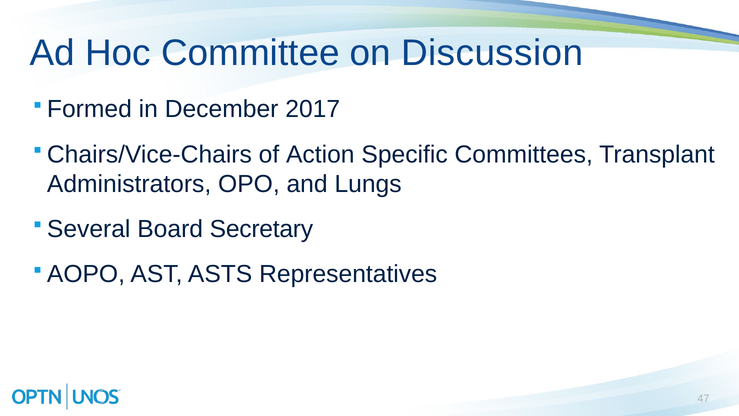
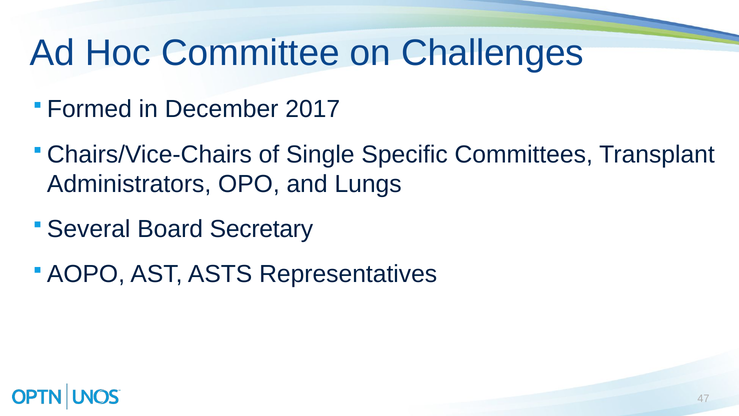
Discussion: Discussion -> Challenges
Action: Action -> Single
